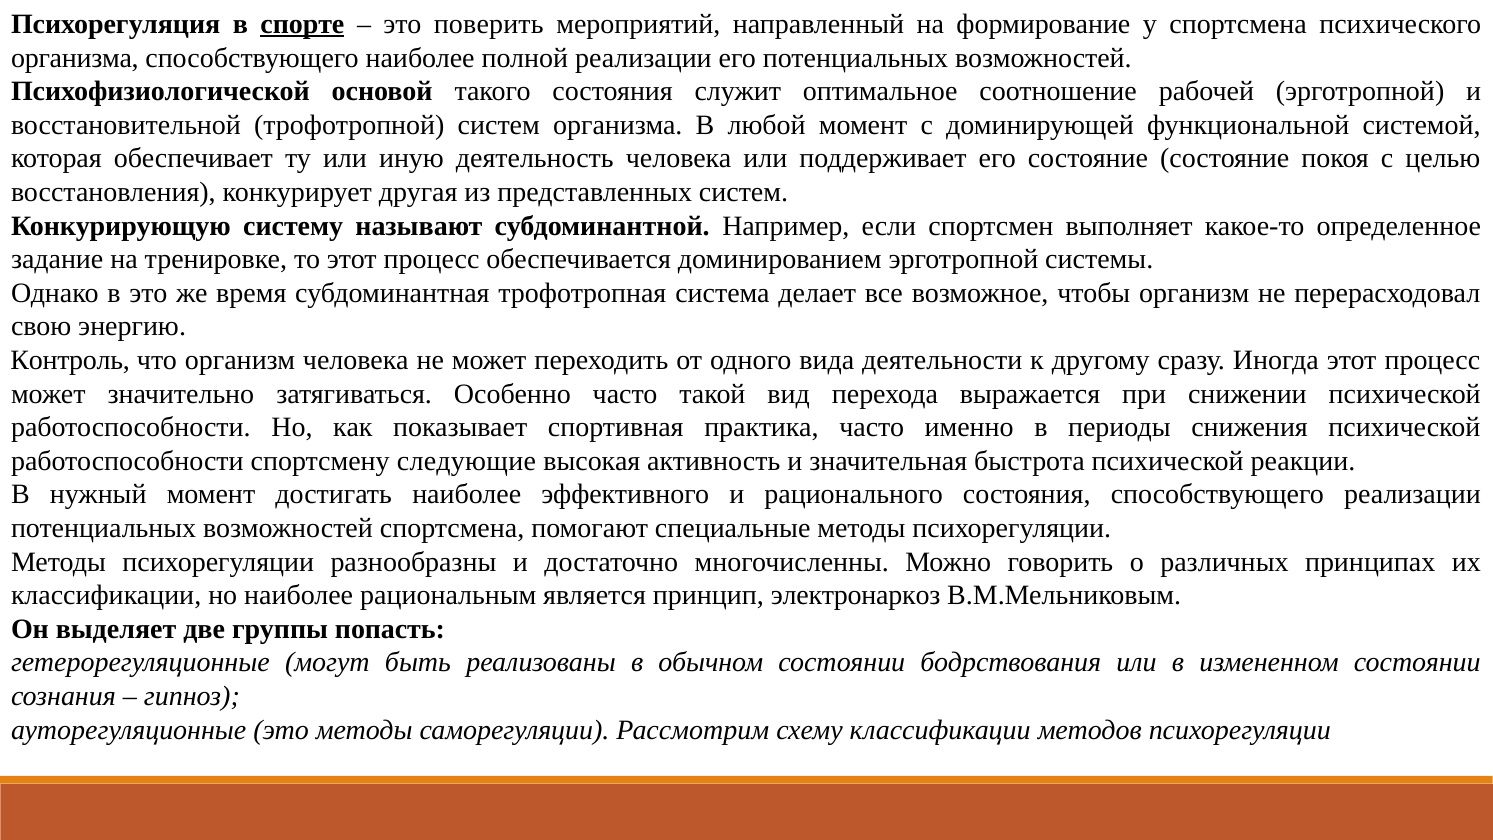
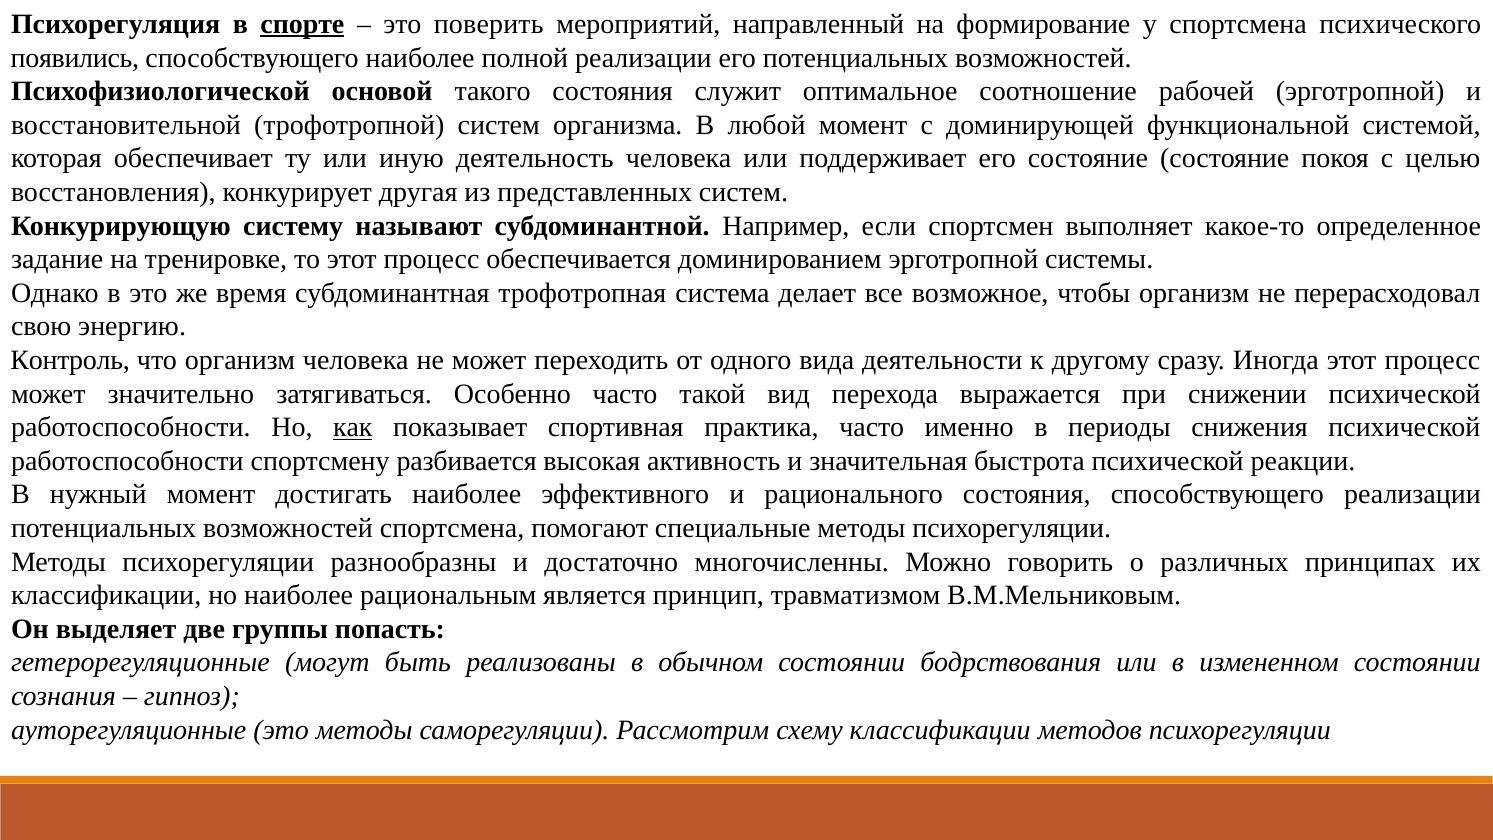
организма at (75, 58): организма -> появились
как underline: none -> present
следующие: следующие -> разбивается
электронаркоз: электронаркоз -> травматизмом
